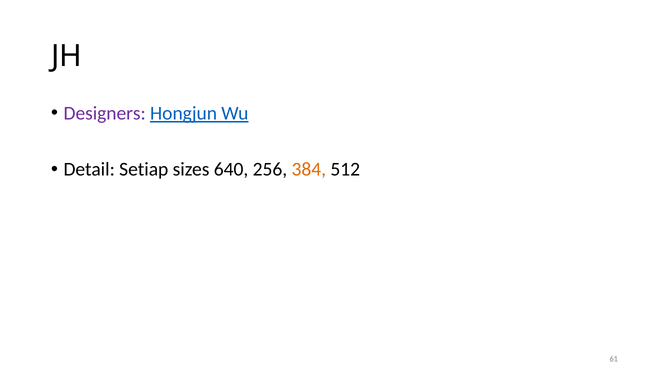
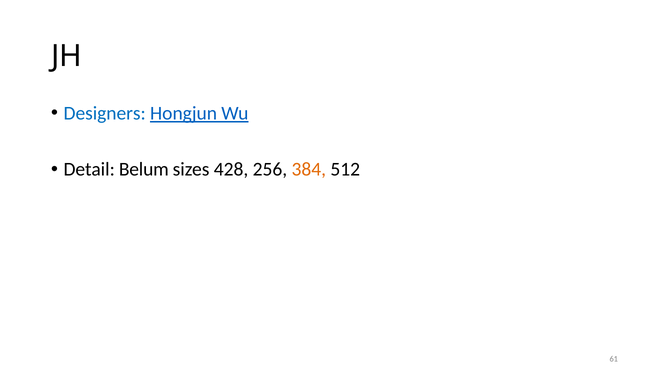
Designers colour: purple -> blue
Setiap: Setiap -> Belum
640: 640 -> 428
